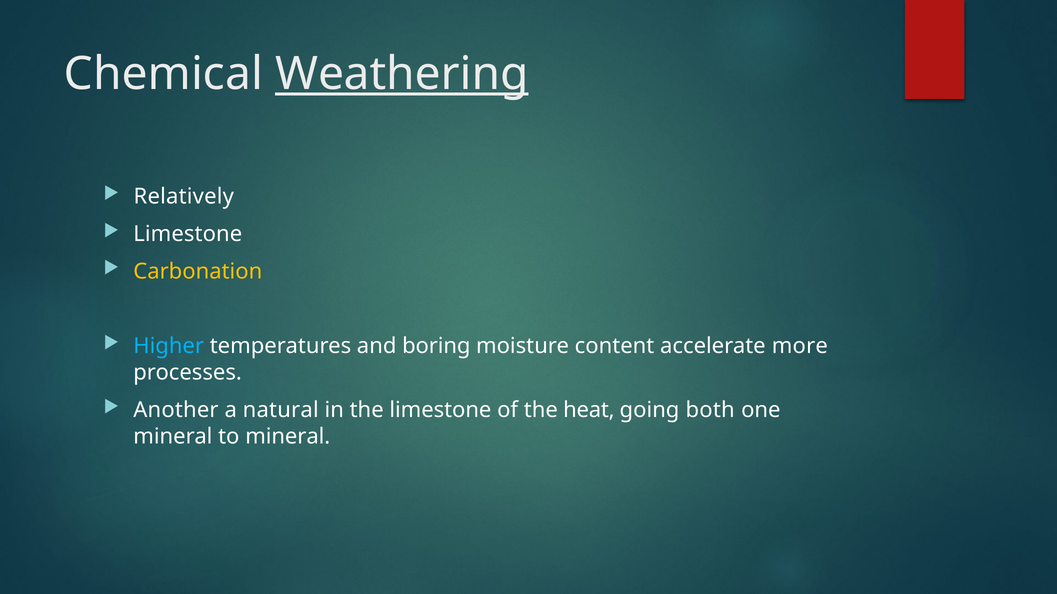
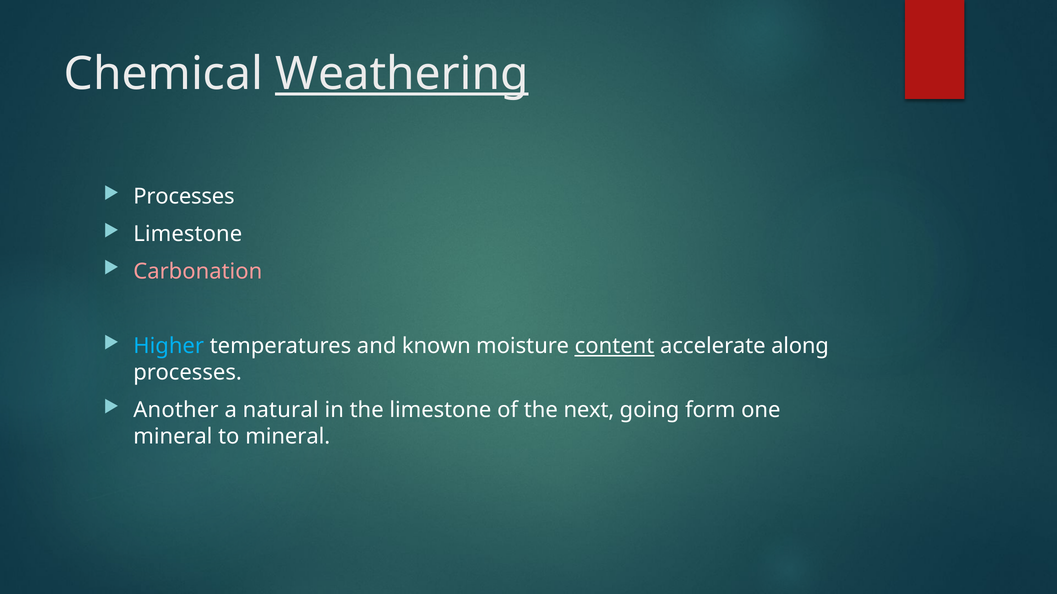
Relatively at (184, 197): Relatively -> Processes
Carbonation colour: yellow -> pink
boring: boring -> known
content underline: none -> present
more: more -> along
heat: heat -> next
both: both -> form
